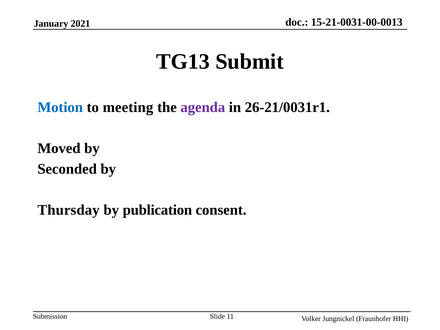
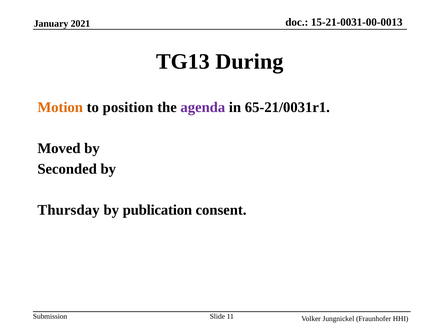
Submit: Submit -> During
Motion colour: blue -> orange
meeting: meeting -> position
26-21/0031r1: 26-21/0031r1 -> 65-21/0031r1
